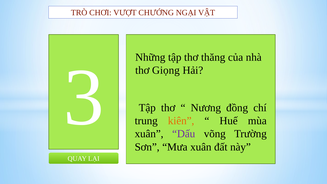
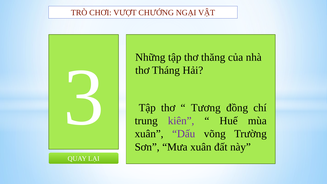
Nương: Nương -> Tương
Giọng: Giọng -> Tháng
kiên colour: orange -> purple
